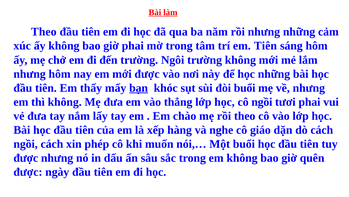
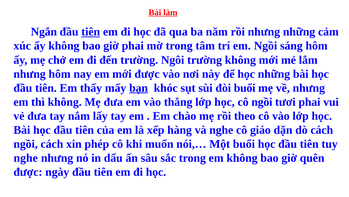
Theo at (44, 32): Theo -> Ngắn
tiên at (91, 32) underline: none -> present
em Tiên: Tiên -> Ngồi
được at (26, 157): được -> nghe
